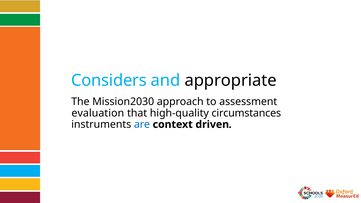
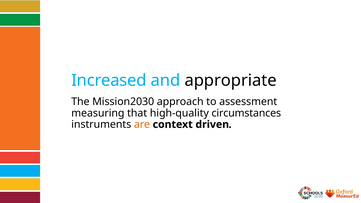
Considers: Considers -> Increased
evaluation: evaluation -> measuring
are colour: blue -> orange
